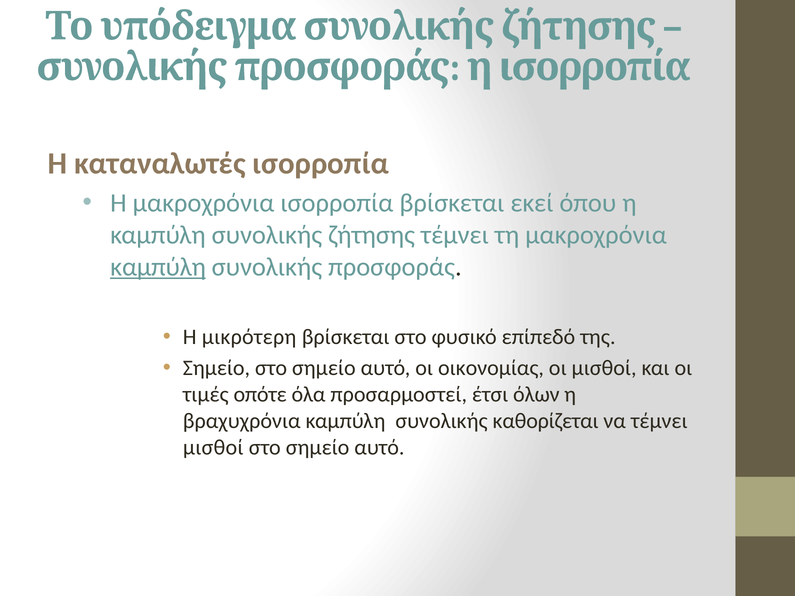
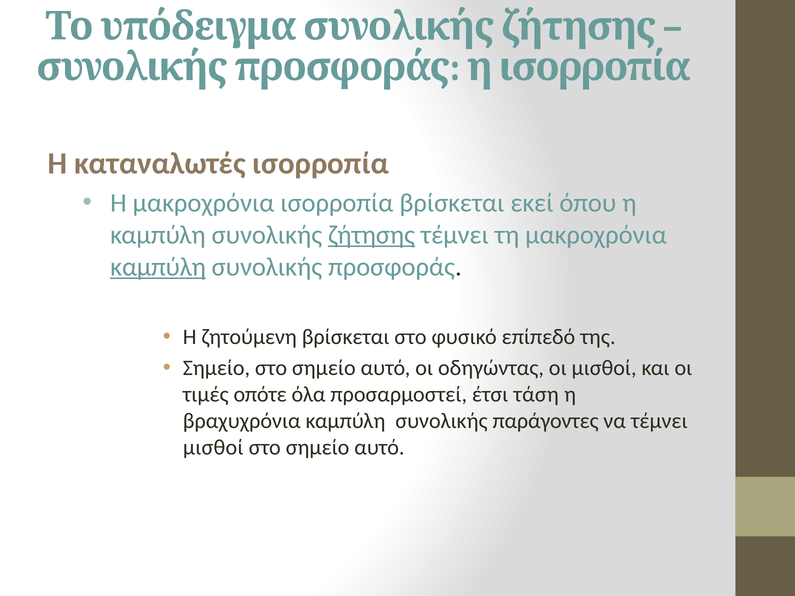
ζήτησης underline: none -> present
μικρότερη: μικρότερη -> ζητούμενη
οικονομίας: οικονομίας -> οδηγώντας
όλων: όλων -> τάση
καθορίζεται: καθορίζεται -> παράγοντες
